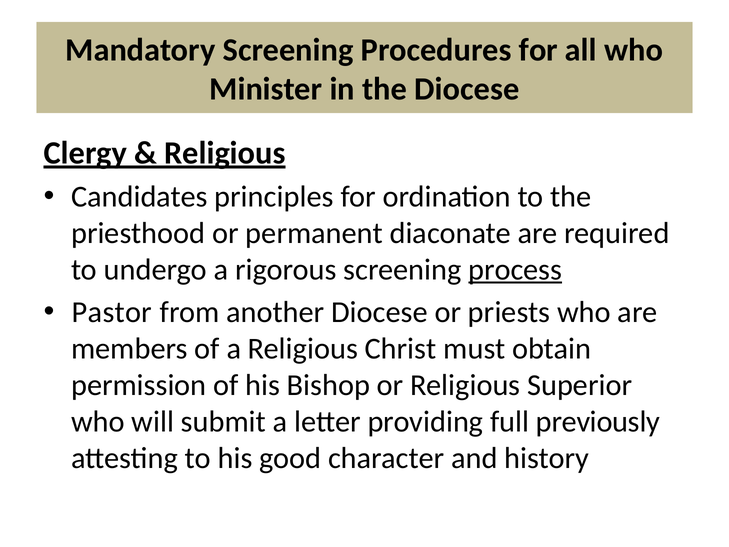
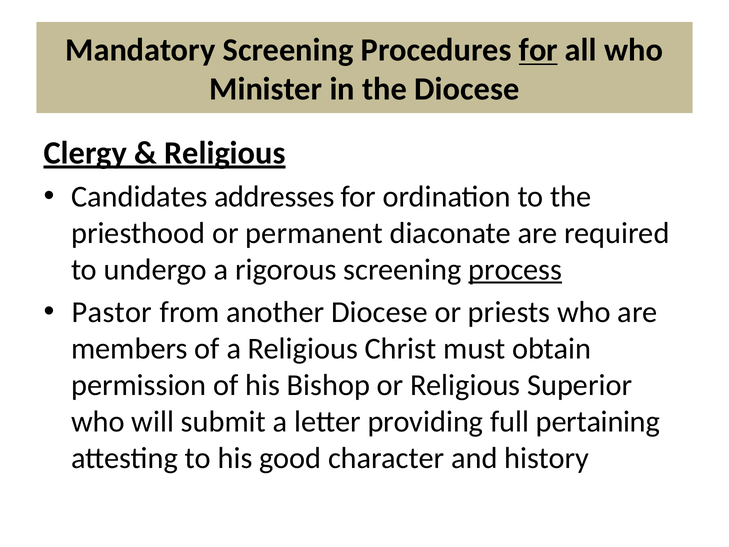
for at (538, 50) underline: none -> present
principles: principles -> addresses
previously: previously -> pertaining
